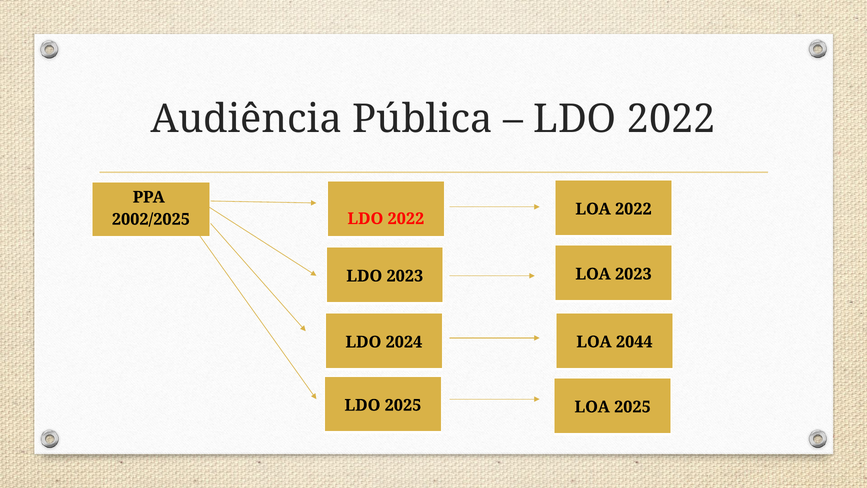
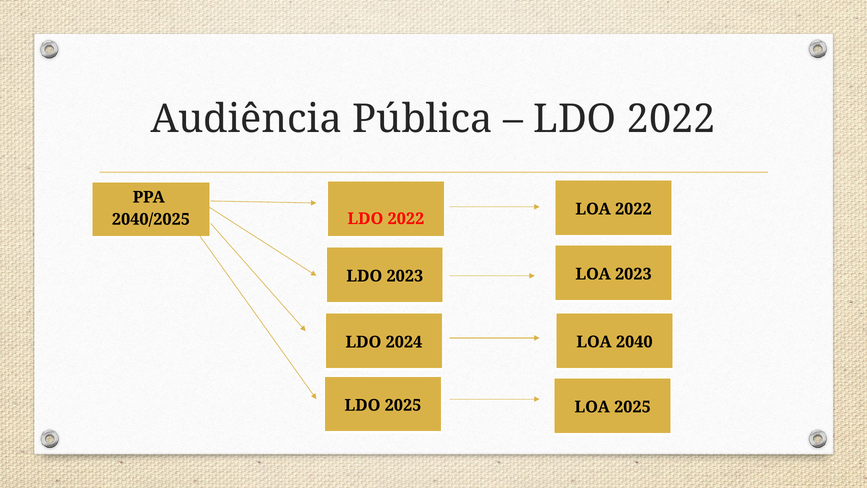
2002/2025: 2002/2025 -> 2040/2025
2044: 2044 -> 2040
